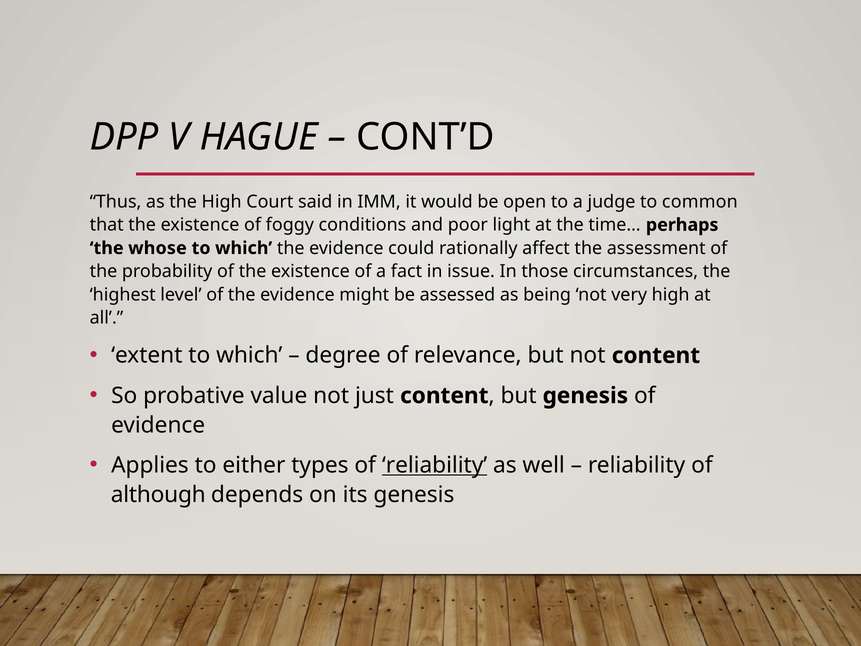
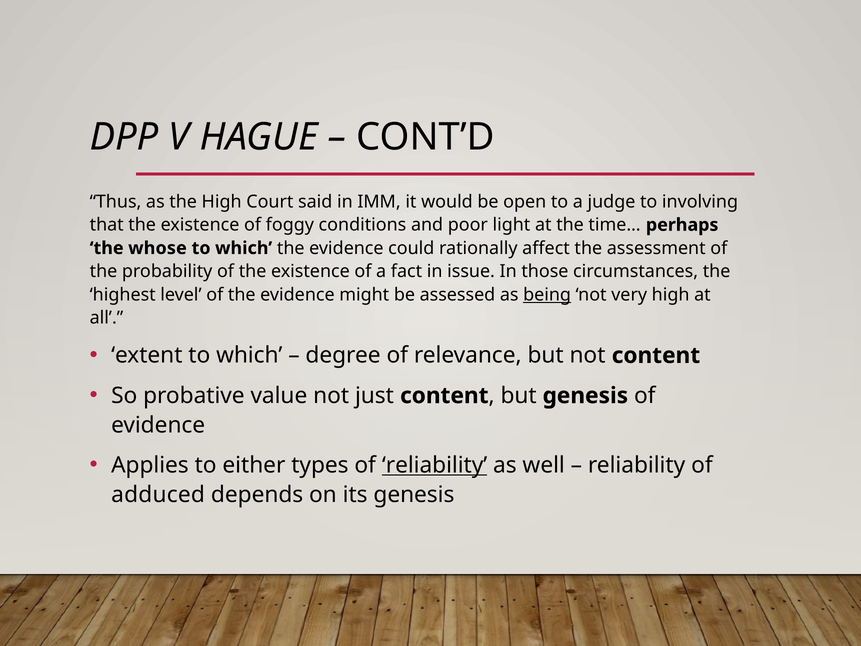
common: common -> involving
being underline: none -> present
although: although -> adduced
